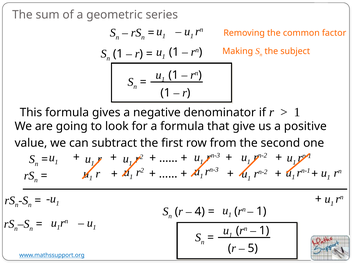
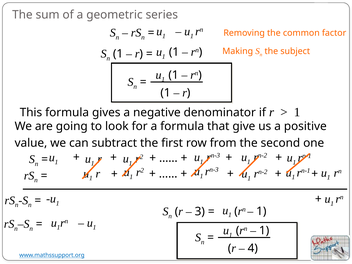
4: 4 -> 3
5: 5 -> 4
